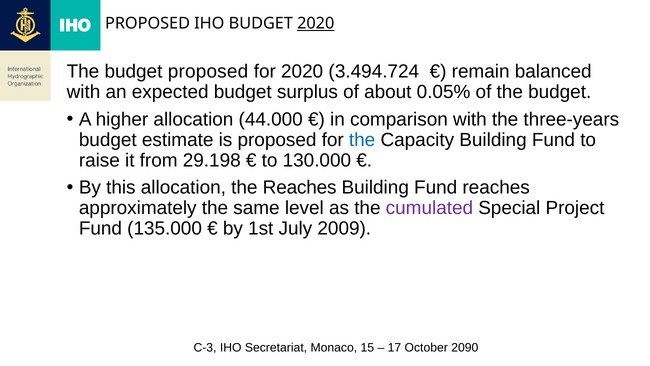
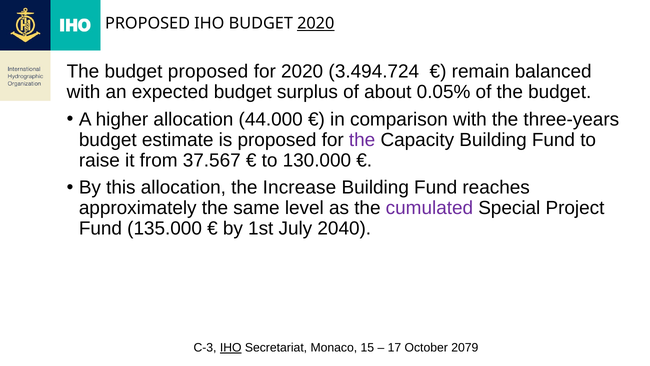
the at (362, 140) colour: blue -> purple
29.198: 29.198 -> 37.567
the Reaches: Reaches -> Increase
2009: 2009 -> 2040
IHO at (231, 347) underline: none -> present
2090: 2090 -> 2079
